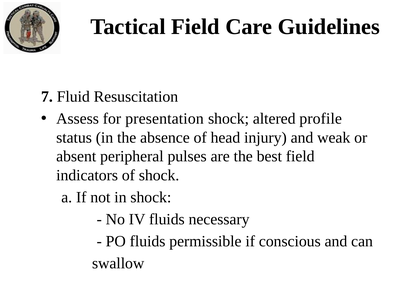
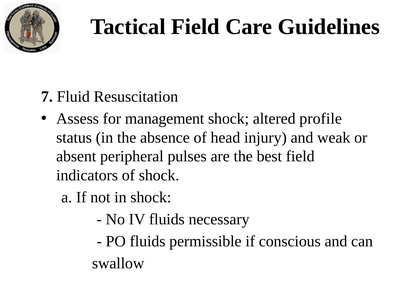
presentation: presentation -> management
